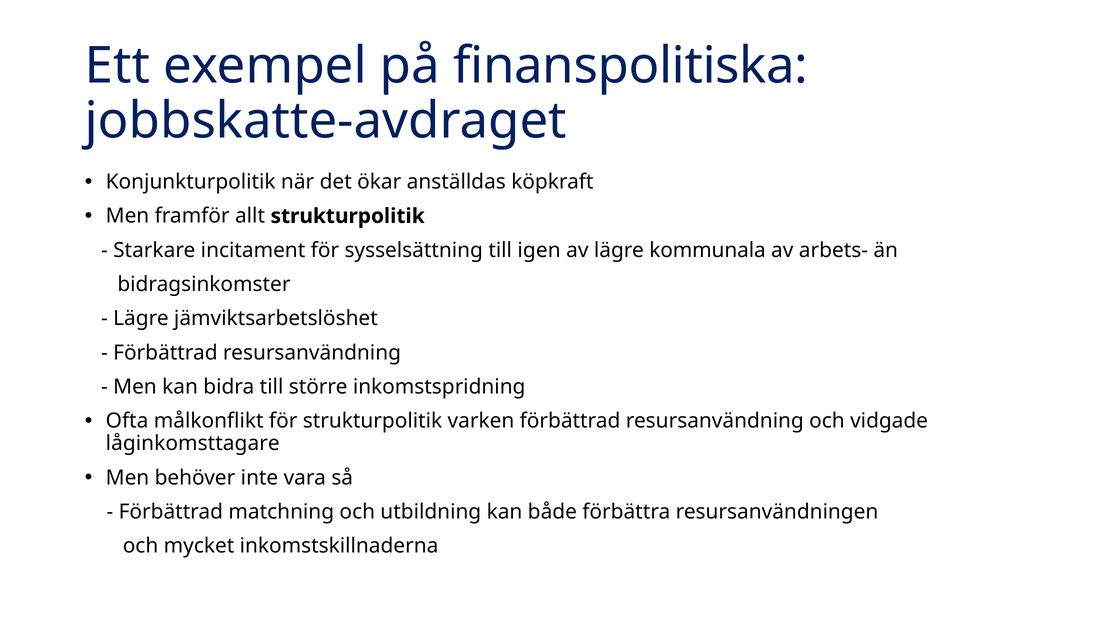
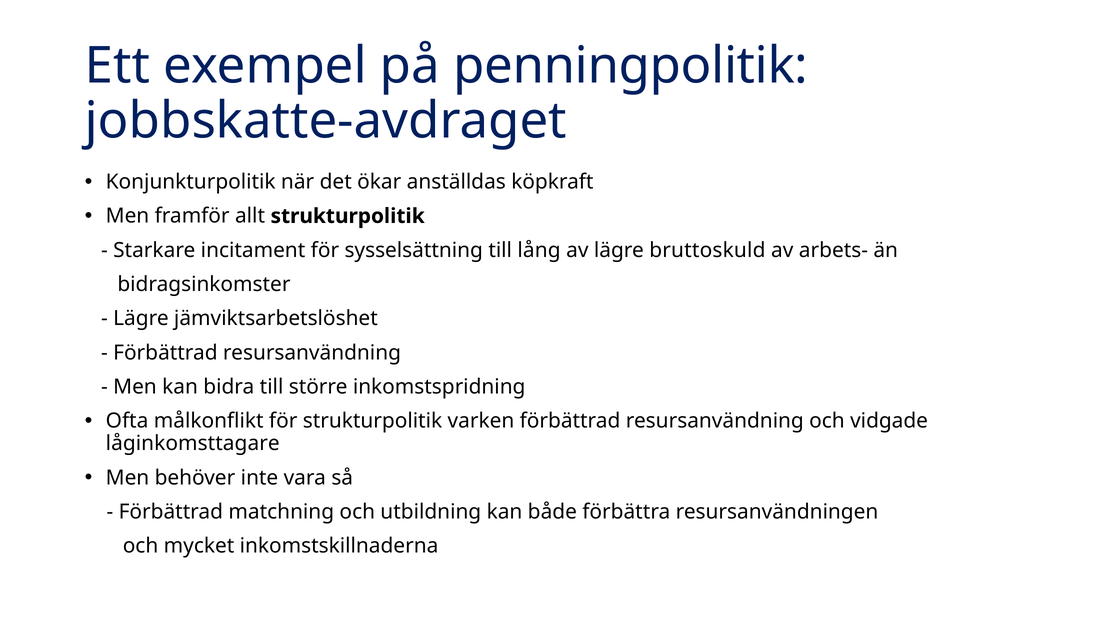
finanspolitiska: finanspolitiska -> penningpolitik
igen: igen -> lång
kommunala: kommunala -> bruttoskuld
